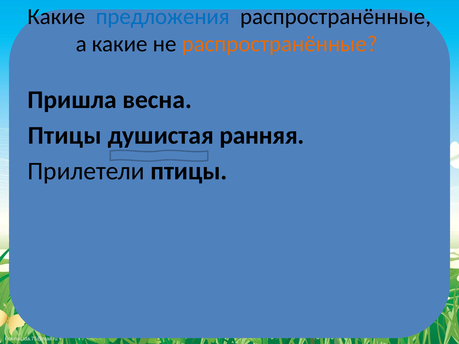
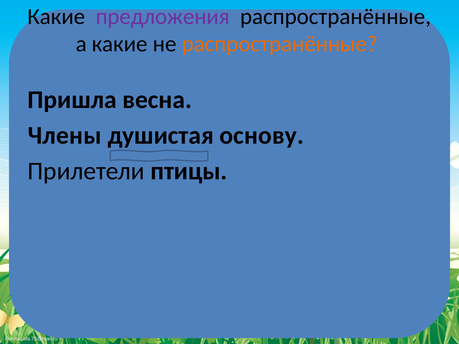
предложения colour: blue -> purple
Птицы at (65, 135): Птицы -> Члены
ранняя: ранняя -> основу
